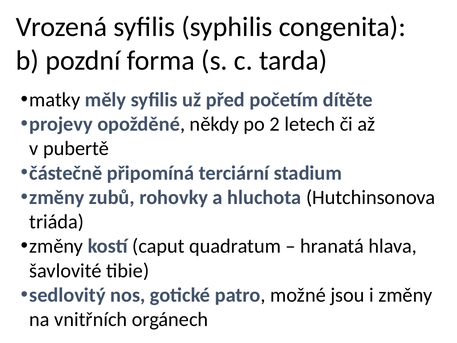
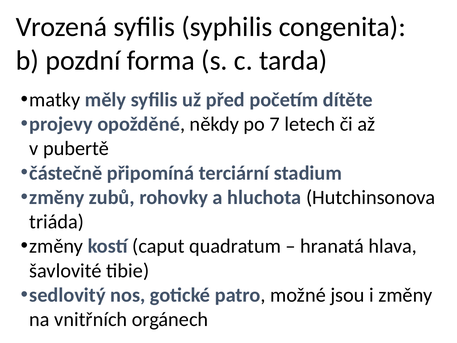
2: 2 -> 7
